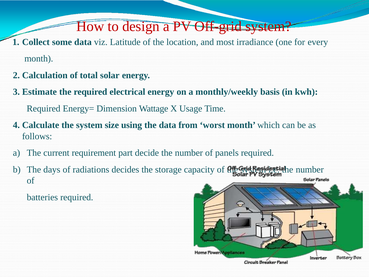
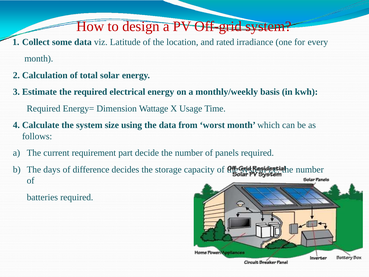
most: most -> rated
radiations: radiations -> difference
